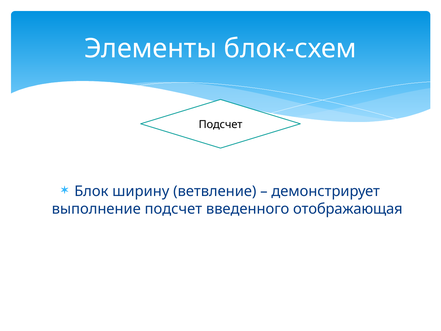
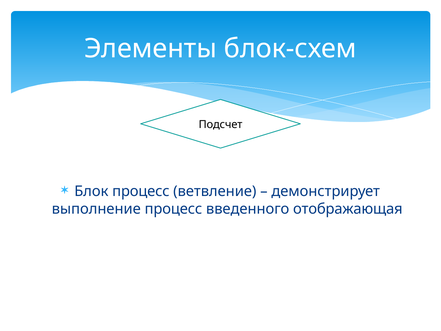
Блок ширину: ширину -> процесс
выполнение подсчет: подсчет -> процесс
